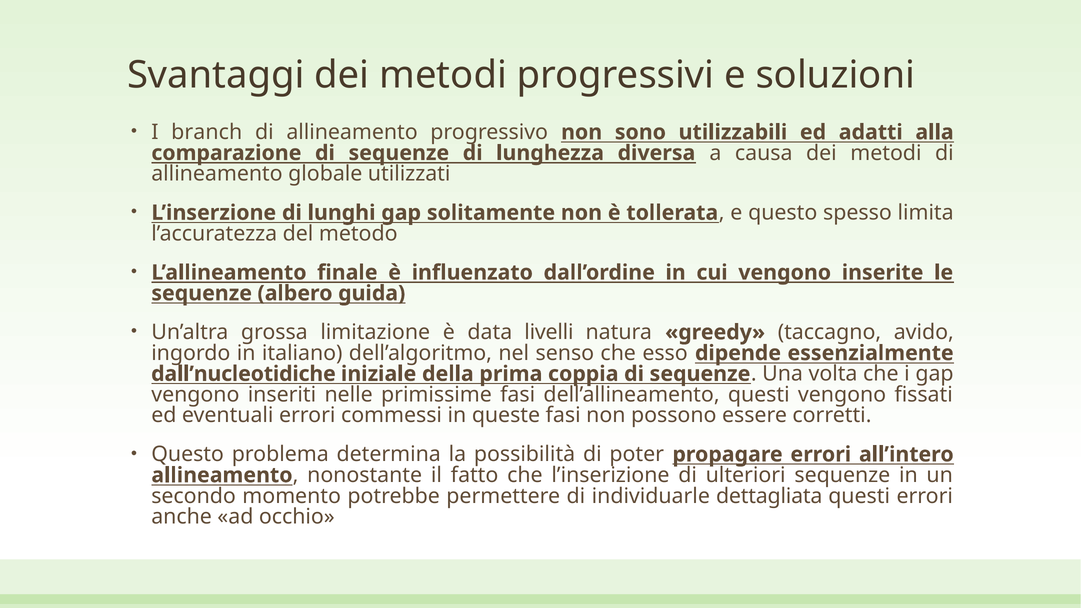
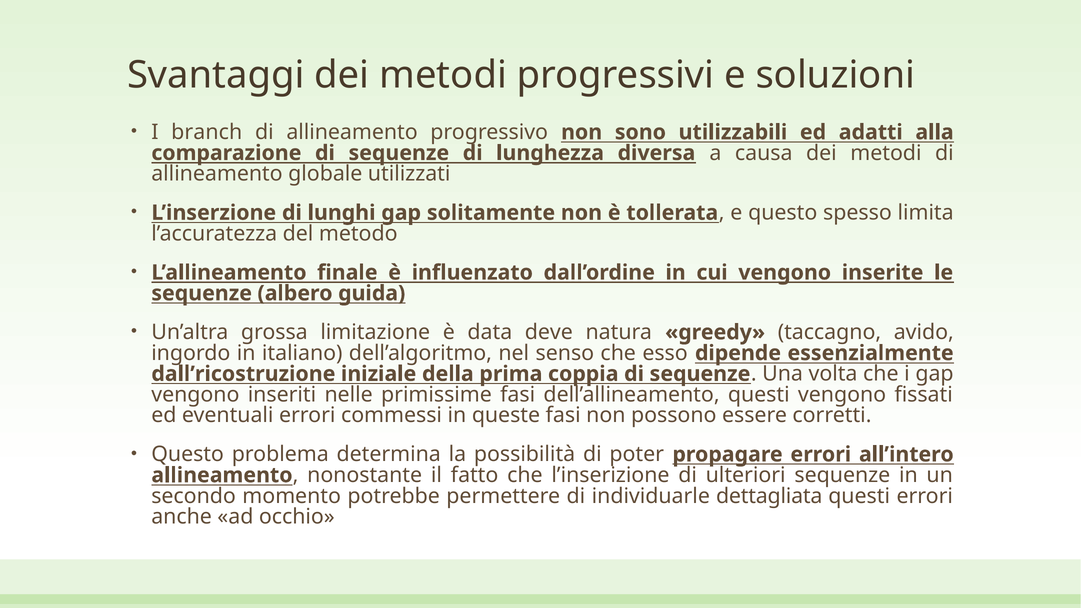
livelli: livelli -> deve
dall’nucleotidiche: dall’nucleotidiche -> dall’ricostruzione
